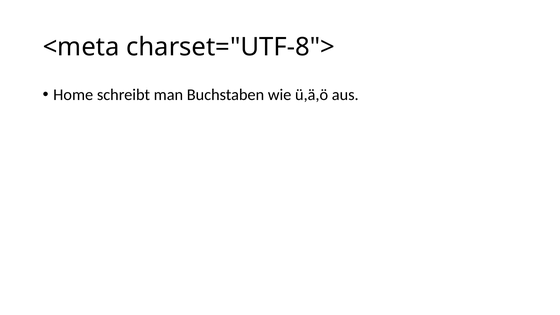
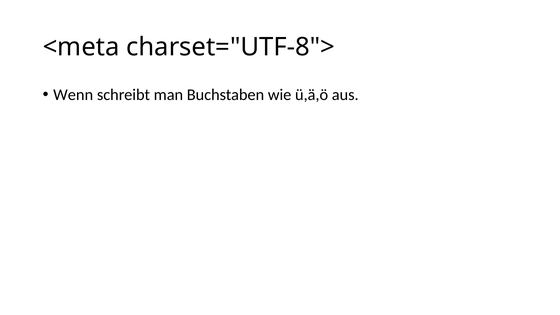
Home: Home -> Wenn
